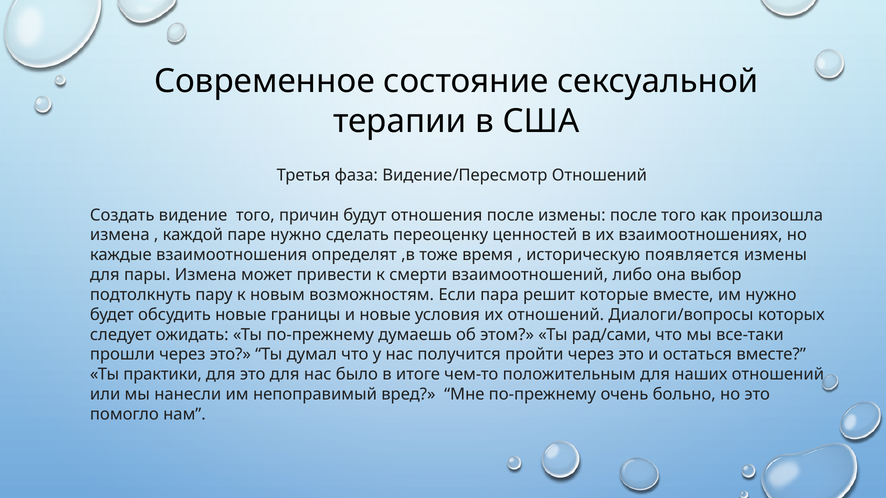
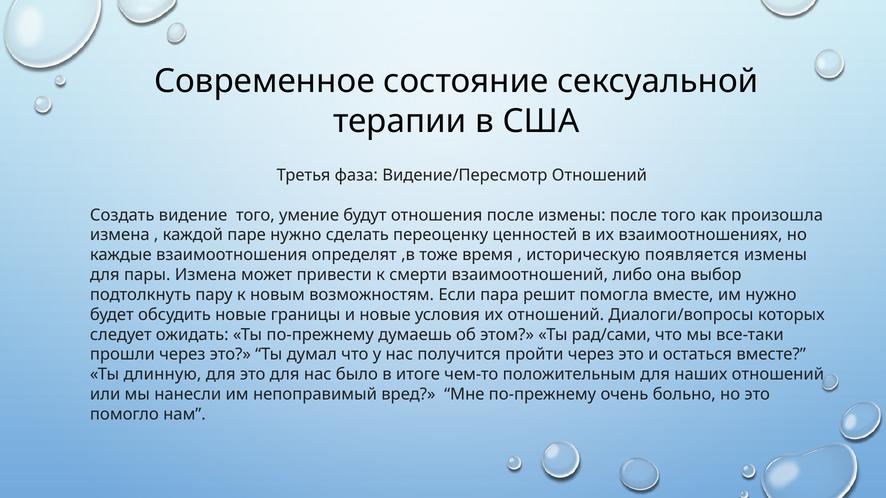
причин: причин -> умение
которые: которые -> помогла
практики: практики -> длинную
